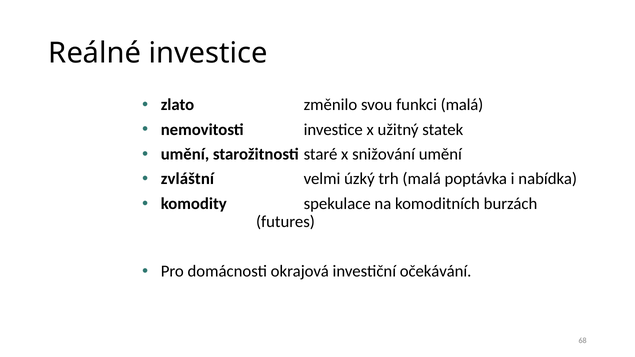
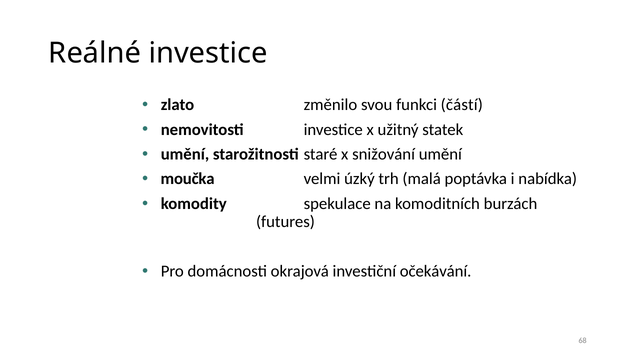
funkci malá: malá -> částí
zvláštní: zvláštní -> moučka
